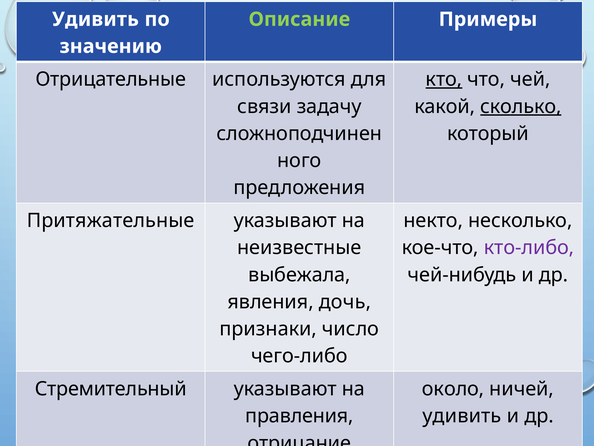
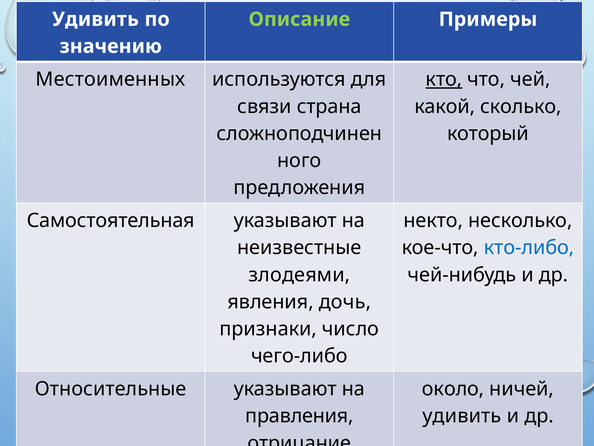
Отрицательные: Отрицательные -> Местоименных
задачу: задачу -> страна
сколько underline: present -> none
Притяжательные: Притяжательные -> Самостоятельная
кто-либо colour: purple -> blue
выбежала: выбежала -> злодеями
Стремительный: Стремительный -> Относительные
